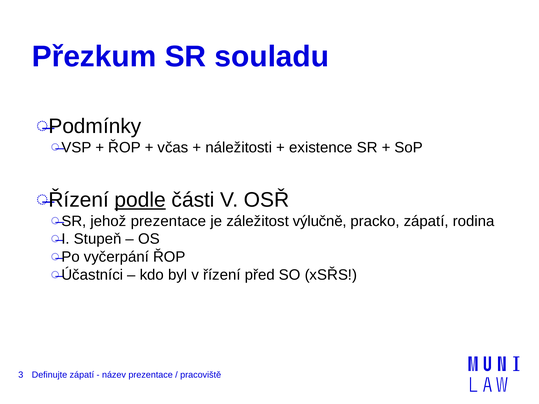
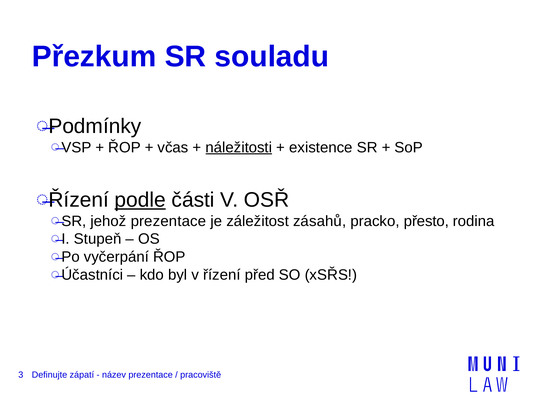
náležitosti underline: none -> present
výlučně: výlučně -> zásahů
pracko zápatí: zápatí -> přesto
